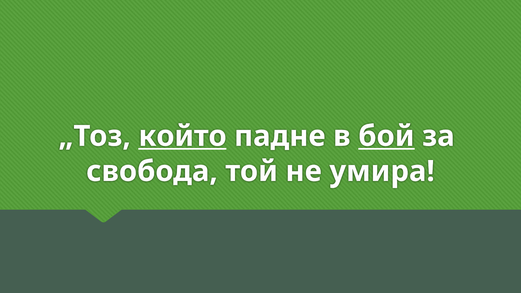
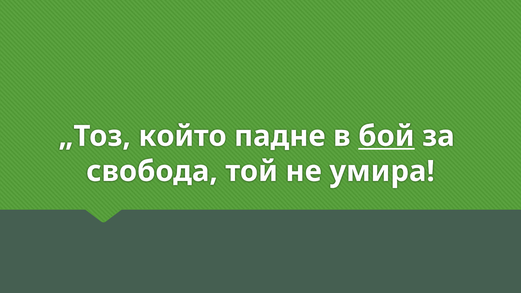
който underline: present -> none
